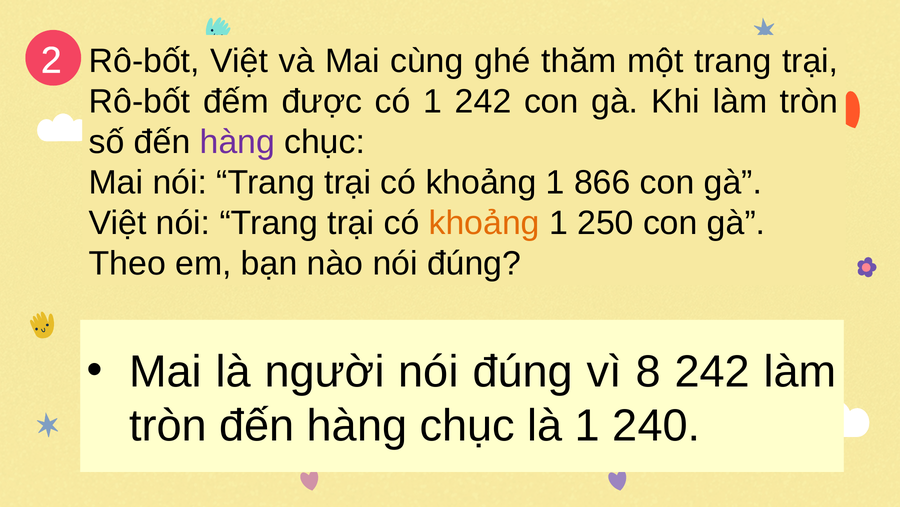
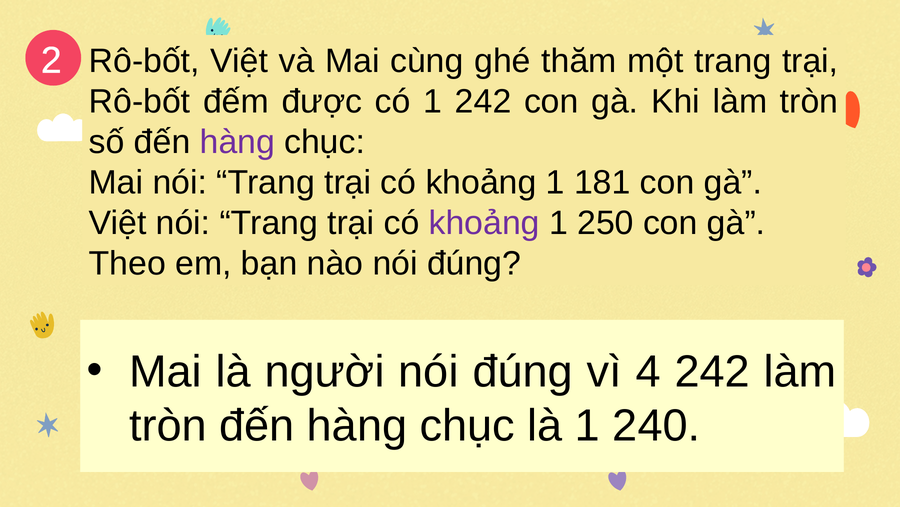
866: 866 -> 181
khoảng at (484, 223) colour: orange -> purple
8: 8 -> 4
